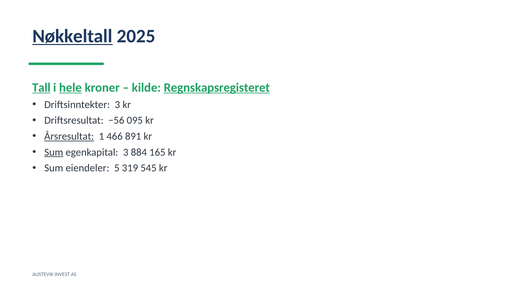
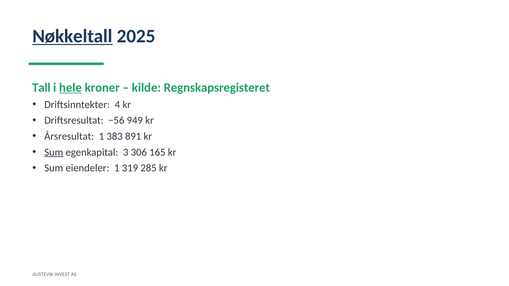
Tall underline: present -> none
Regnskapsregisteret underline: present -> none
Driftsinntekter 3: 3 -> 4
095: 095 -> 949
Årsresultat underline: present -> none
466: 466 -> 383
884: 884 -> 306
eiendeler 5: 5 -> 1
545: 545 -> 285
